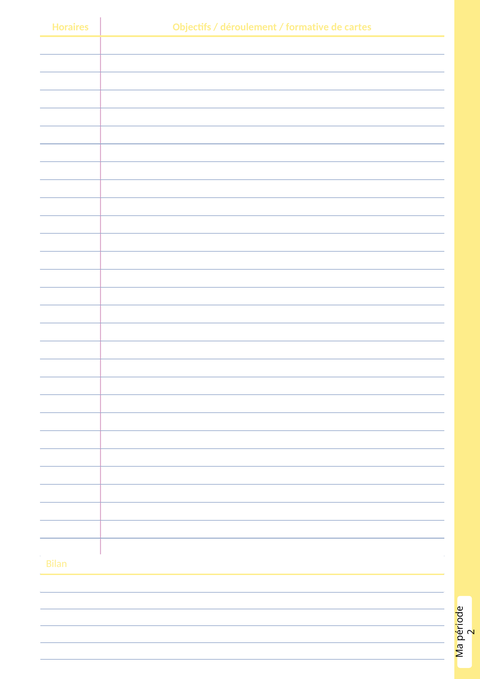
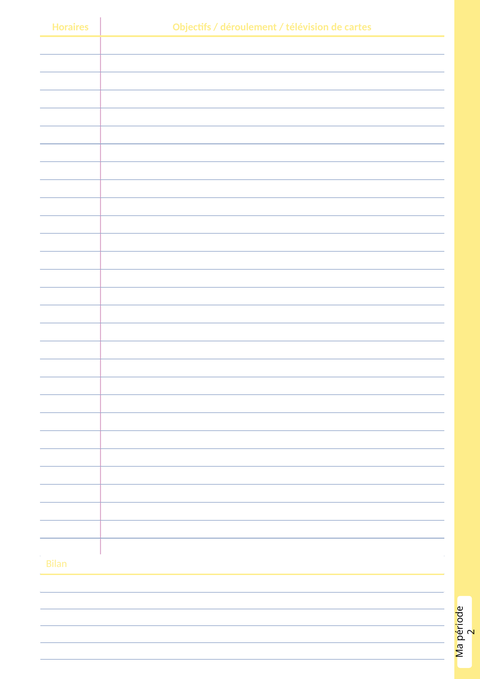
formative: formative -> télévision
